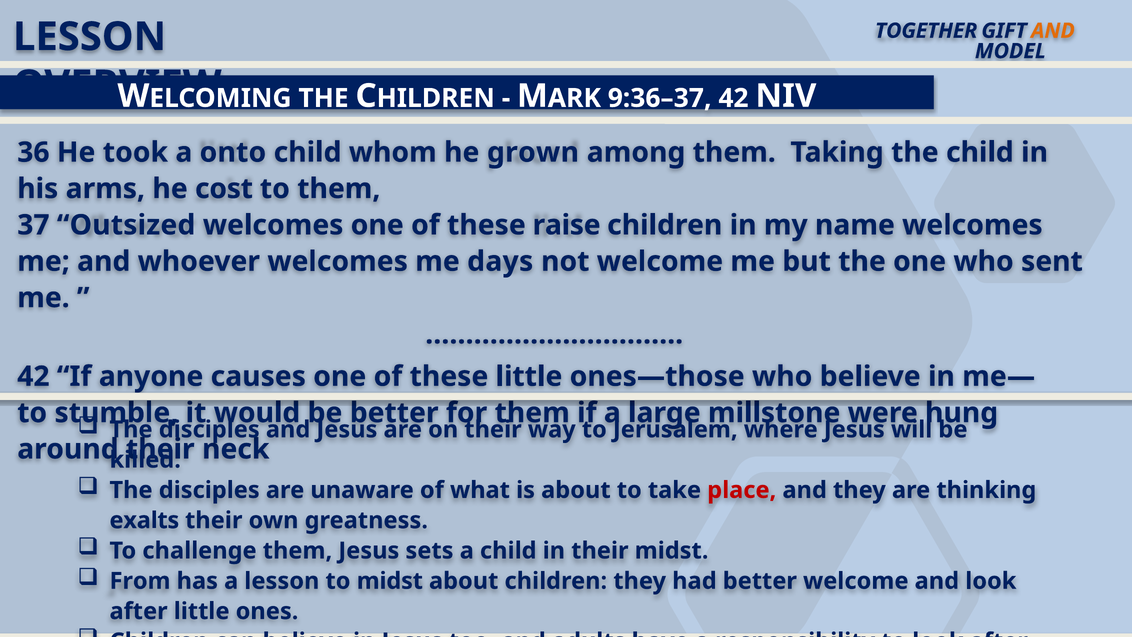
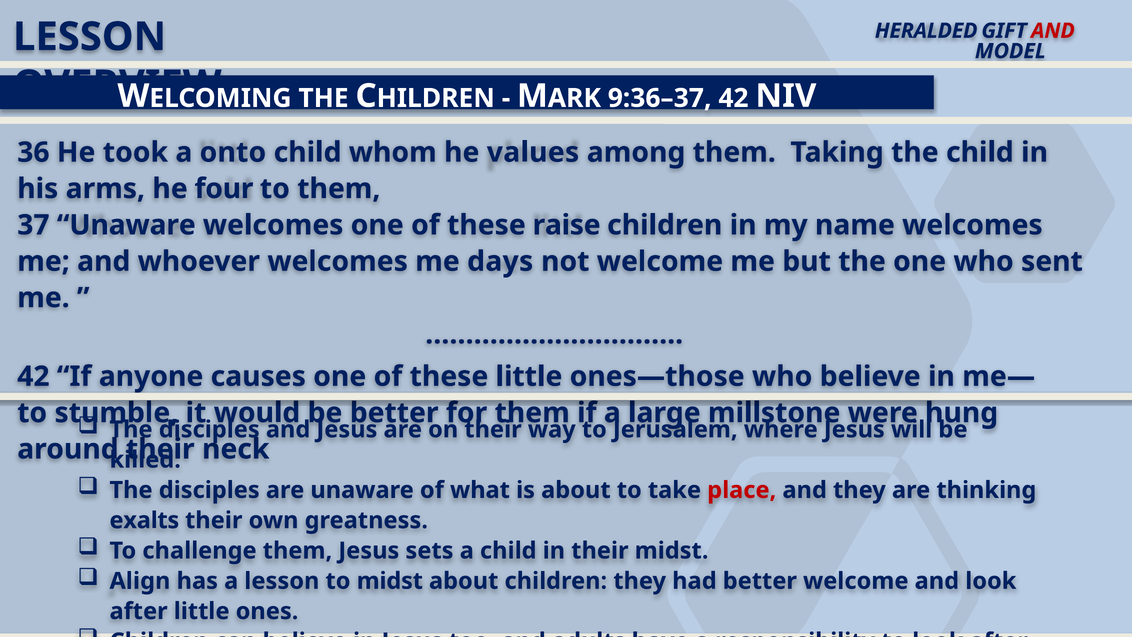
TOGETHER: TOGETHER -> HERALDED
AND at (1053, 31) colour: orange -> red
grown: grown -> values
cost: cost -> four
37 Outsized: Outsized -> Unaware
From: From -> Align
